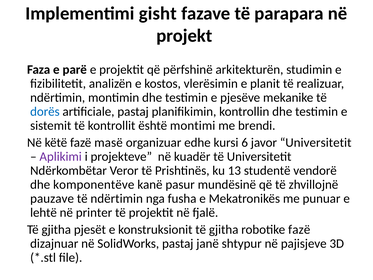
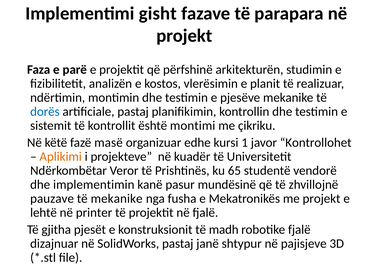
brendi: brendi -> çikriku
6: 6 -> 1
javor Universitetit: Universitetit -> Kontrollohet
Aplikimi colour: purple -> orange
13: 13 -> 65
komponentëve: komponentëve -> implementimin
të ndërtimin: ndërtimin -> mekanike
me punuar: punuar -> projekt
konstruksionit të gjitha: gjitha -> madh
robotike fazë: fazë -> fjalë
